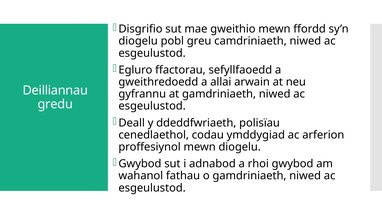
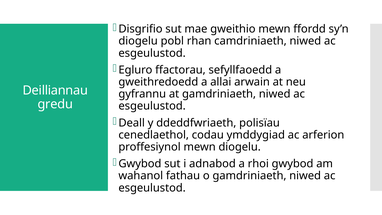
greu: greu -> rhan
